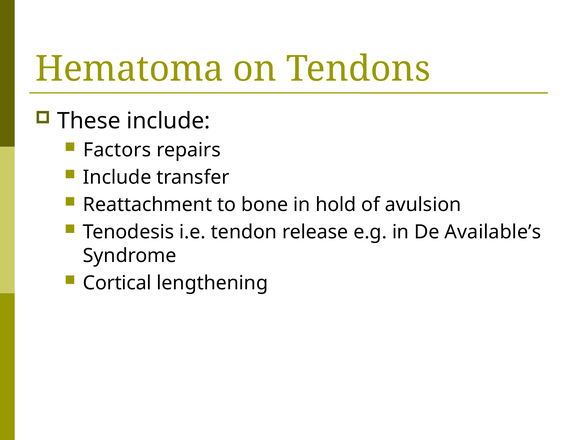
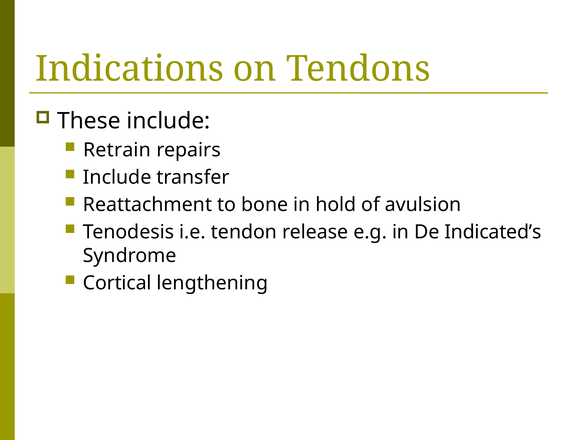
Hematoma: Hematoma -> Indications
Factors: Factors -> Retrain
Available’s: Available’s -> Indicated’s
